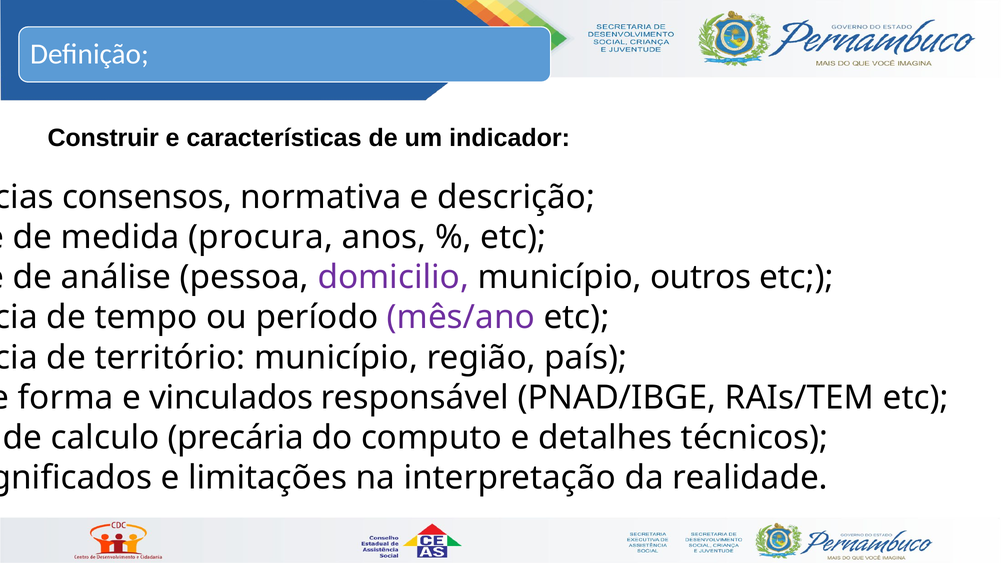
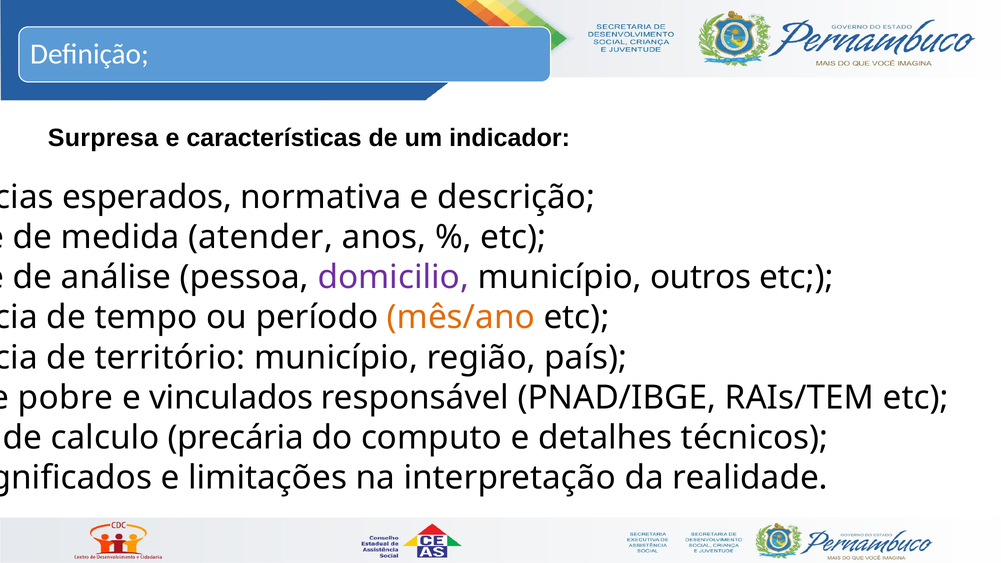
Construir: Construir -> Surpresa
consensos: consensos -> esperados
procura: procura -> atender
mês/ano colour: purple -> orange
forma: forma -> pobre
